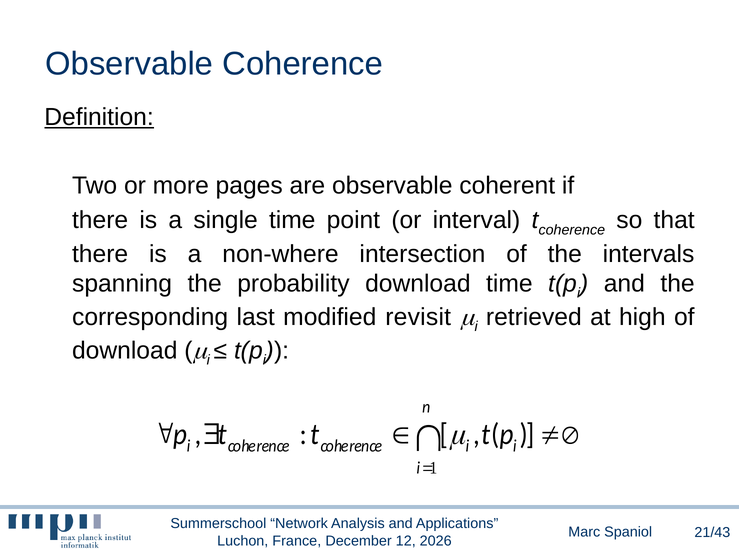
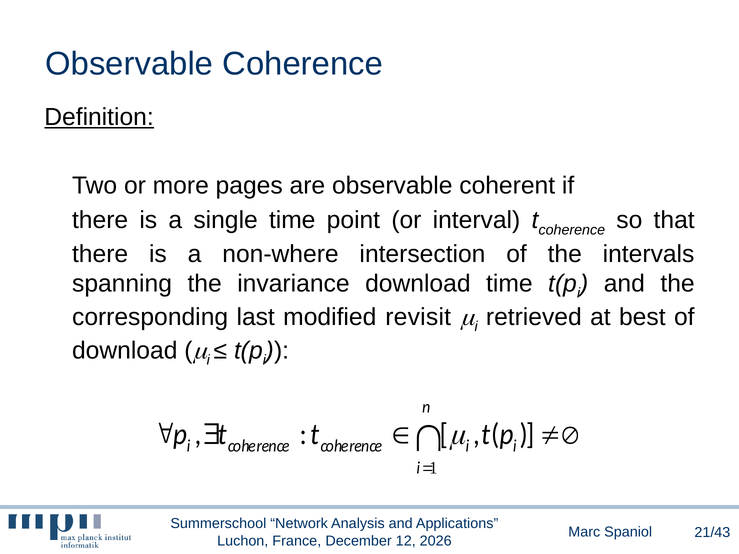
probability: probability -> invariance
high: high -> best
